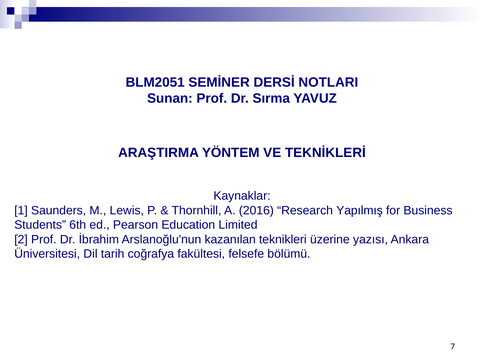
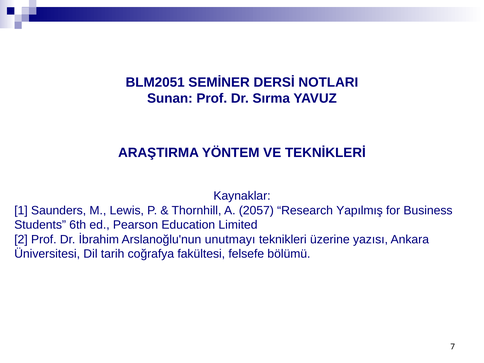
2016: 2016 -> 2057
kazanılan: kazanılan -> unutmayı
